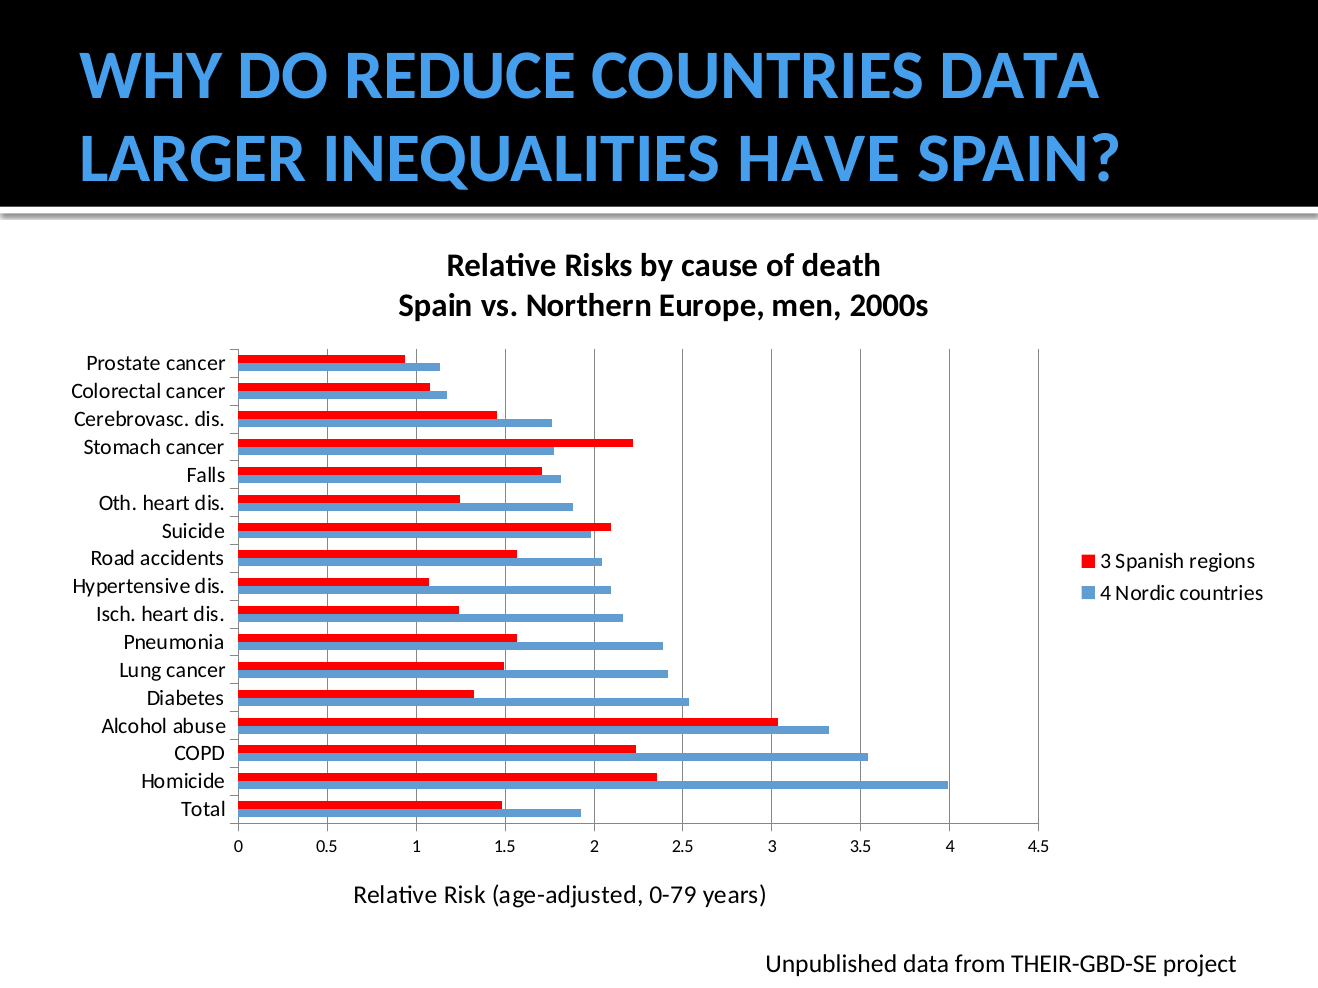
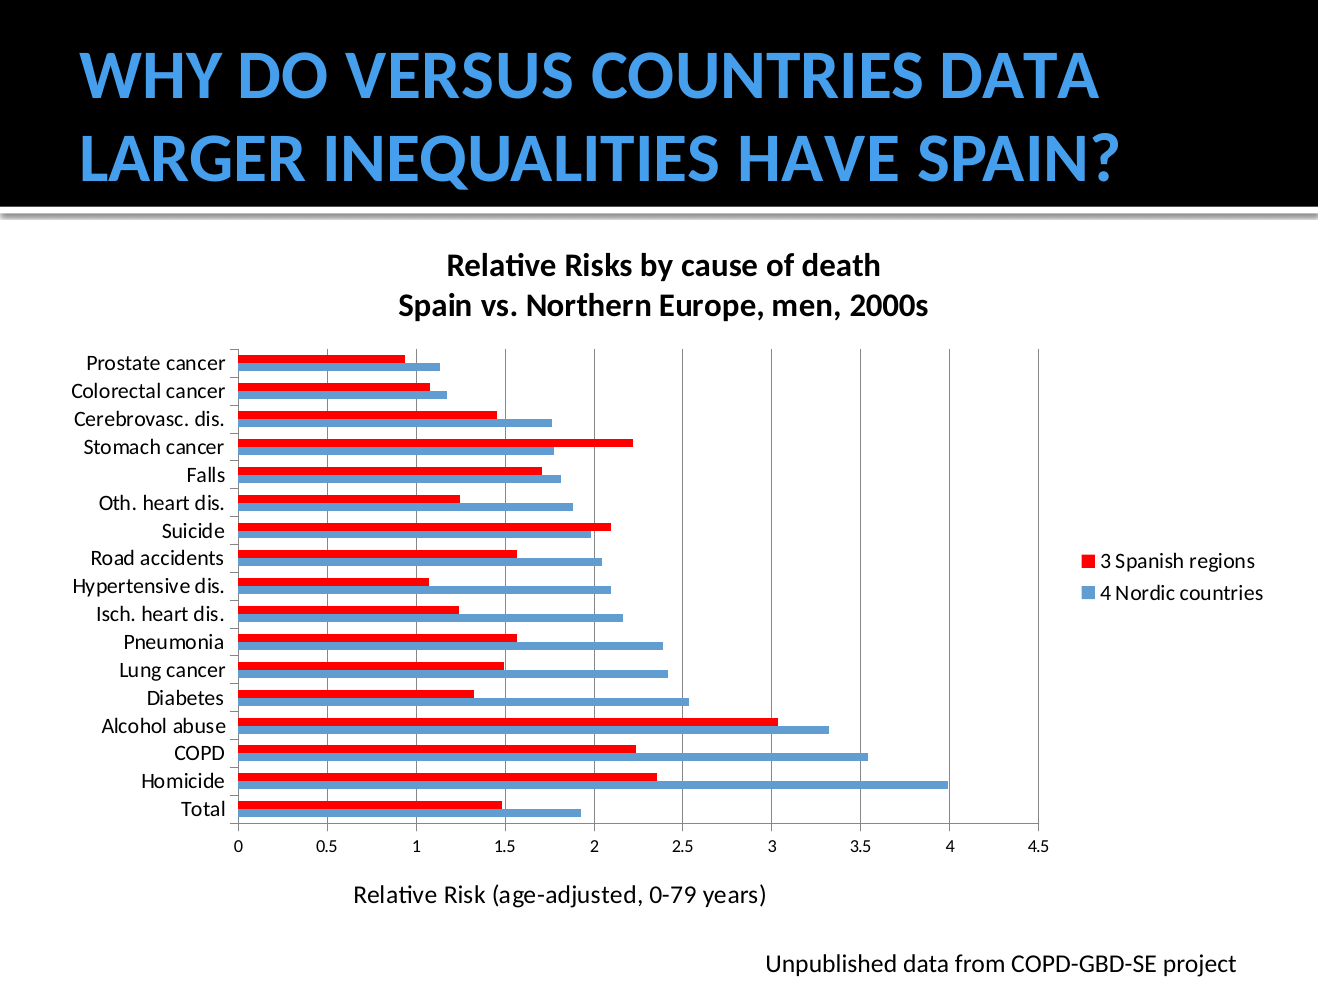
REDUCE: REDUCE -> VERSUS
THEIR-GBD-SE: THEIR-GBD-SE -> COPD-GBD-SE
